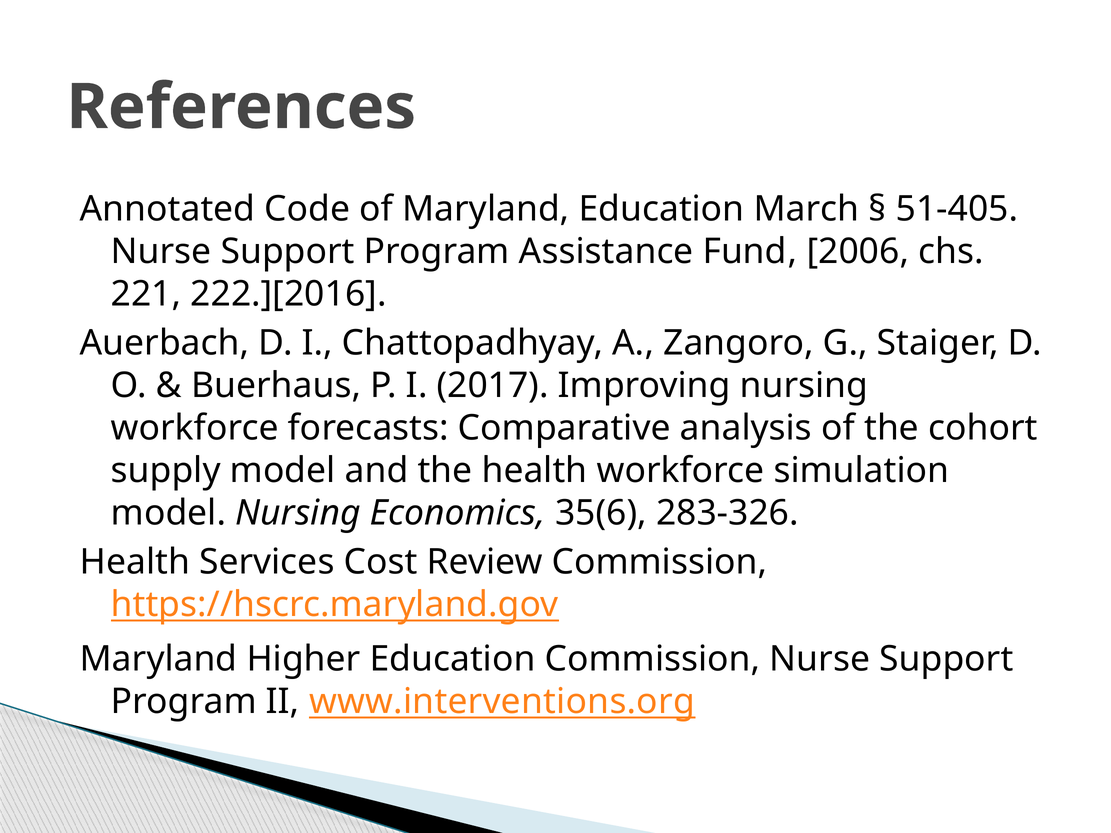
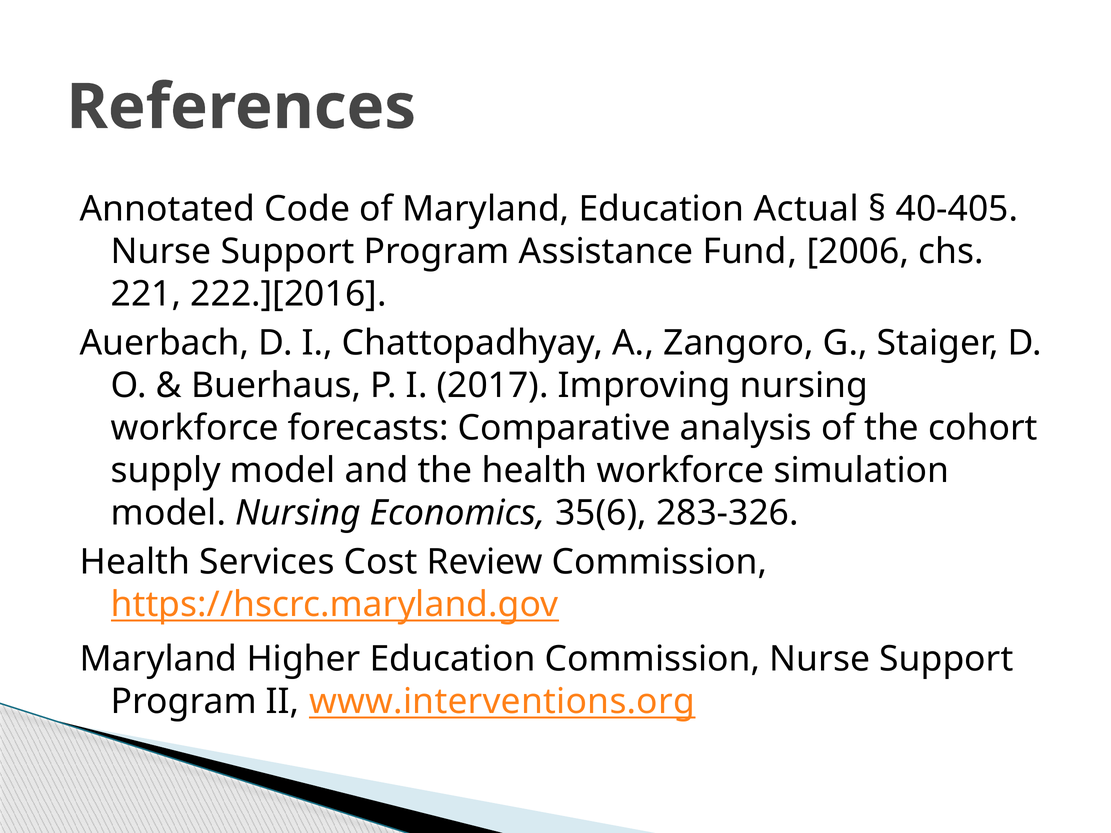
March: March -> Actual
51-405: 51-405 -> 40-405
